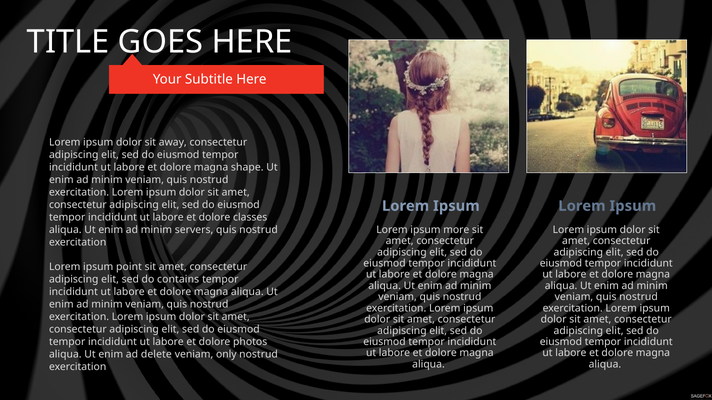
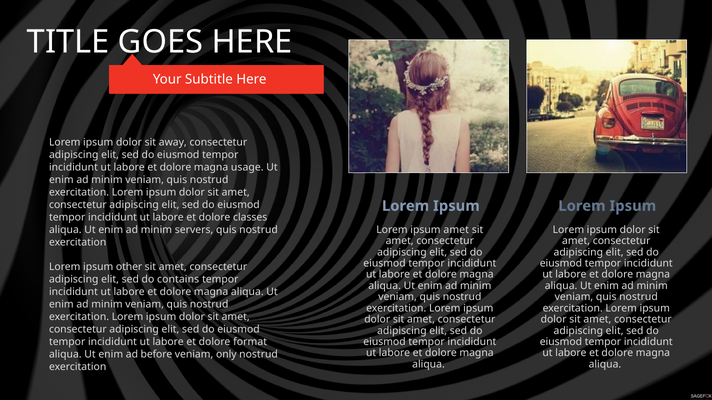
shape: shape -> usage
ipsum more: more -> amet
point: point -> other
photos: photos -> format
delete: delete -> before
